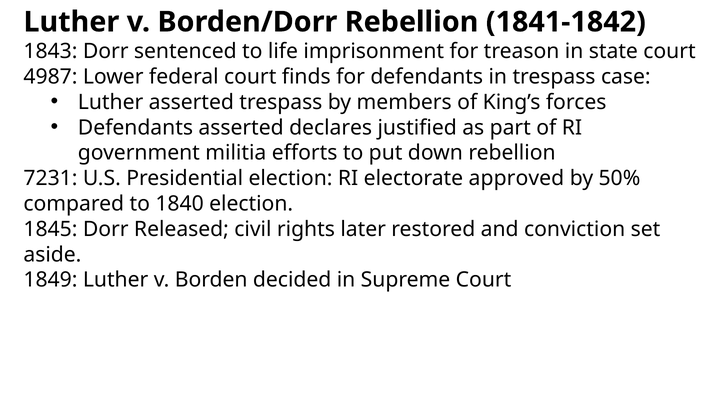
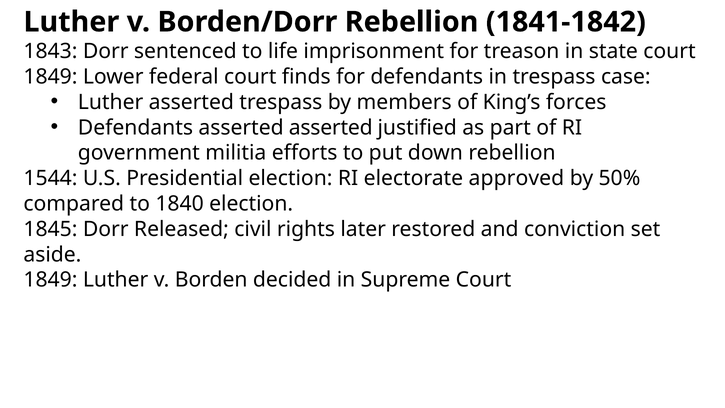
4987 at (50, 77): 4987 -> 1849
asserted declares: declares -> asserted
7231: 7231 -> 1544
